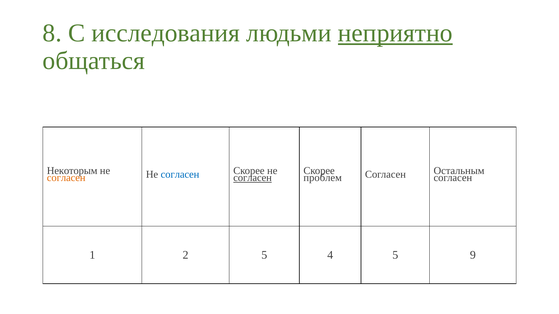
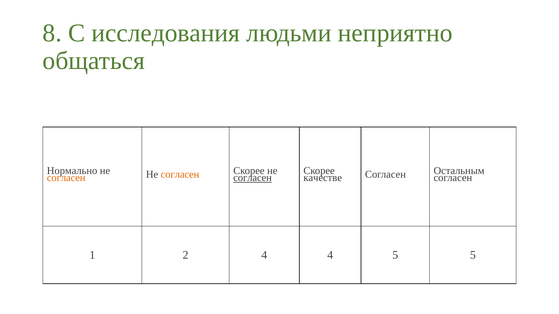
неприятно underline: present -> none
Некоторым: Некоторым -> Нормально
согласен at (180, 175) colour: blue -> orange
проблем: проблем -> качестве
2 5: 5 -> 4
5 9: 9 -> 5
